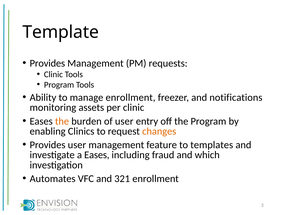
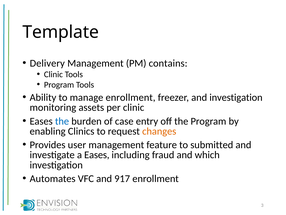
Provides at (47, 63): Provides -> Delivery
requests: requests -> contains
and notifications: notifications -> investigation
the at (62, 121) colour: orange -> blue
of user: user -> case
templates: templates -> submitted
321: 321 -> 917
